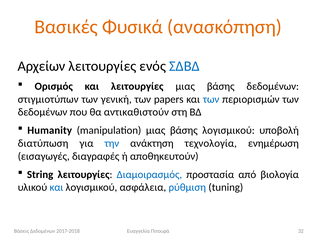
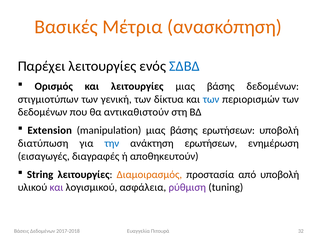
Φυσικά: Φυσικά -> Μέτρια
Αρχείων: Αρχείων -> Παρέχει
papers: papers -> δίκτυα
Humanity: Humanity -> Extension
βάσης λογισμικού: λογισμικού -> ερωτήσεων
ανάκτηση τεχνολογία: τεχνολογία -> ερωτήσεων
Διαμοιρασμός colour: blue -> orange
από βιολογία: βιολογία -> υποβολή
και at (56, 188) colour: blue -> purple
ρύθμιση colour: blue -> purple
